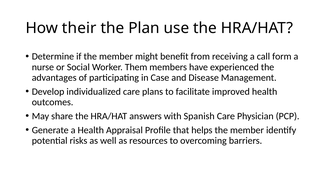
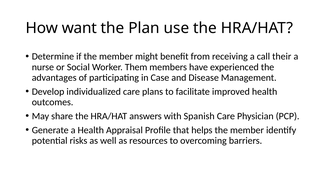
their: their -> want
form: form -> their
